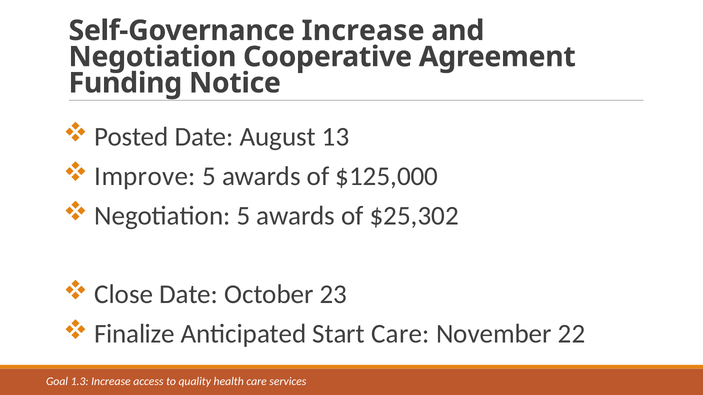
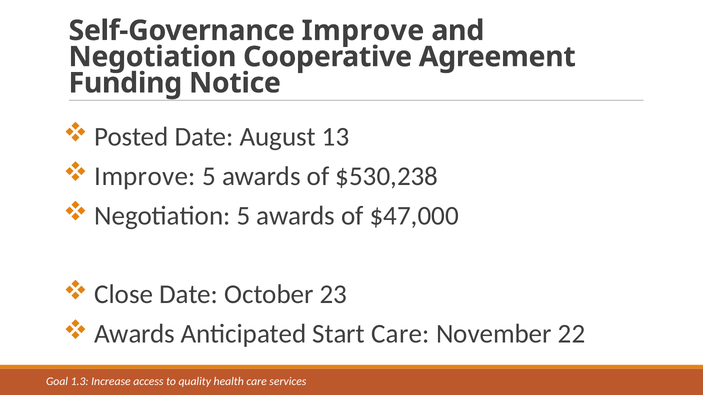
Self-Governance Increase: Increase -> Improve
$125,000: $125,000 -> $530,238
$25,302: $25,302 -> $47,000
Finalize at (135, 334): Finalize -> Awards
